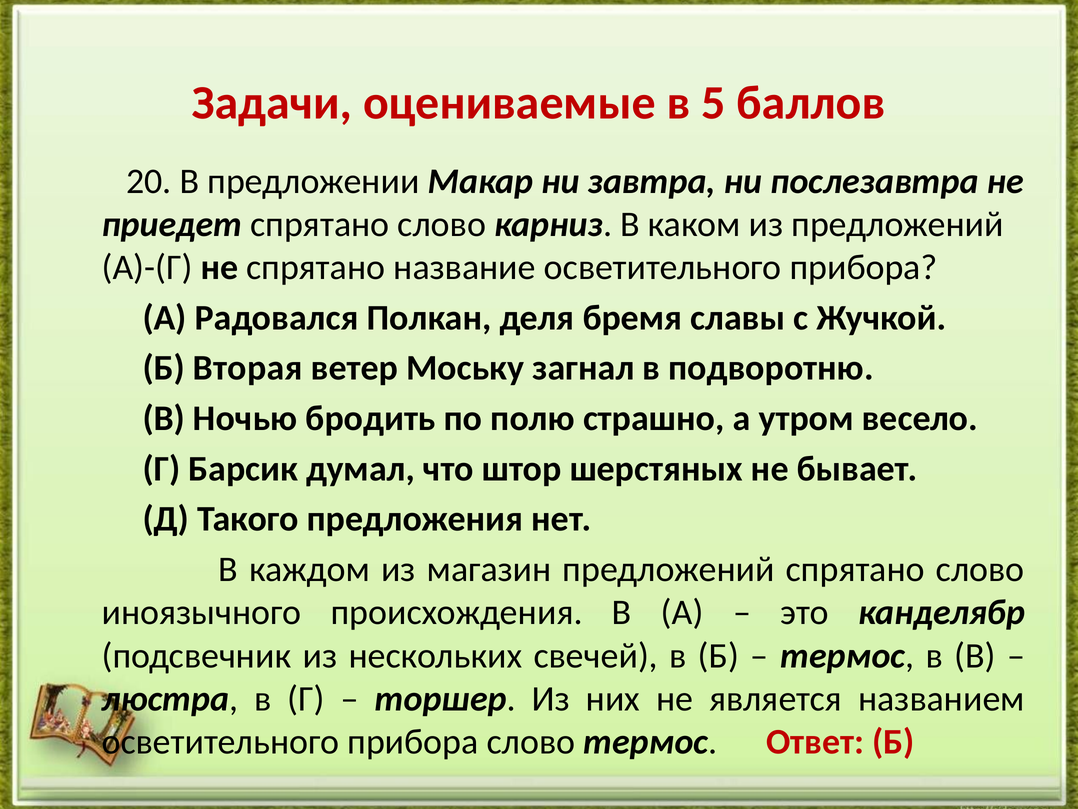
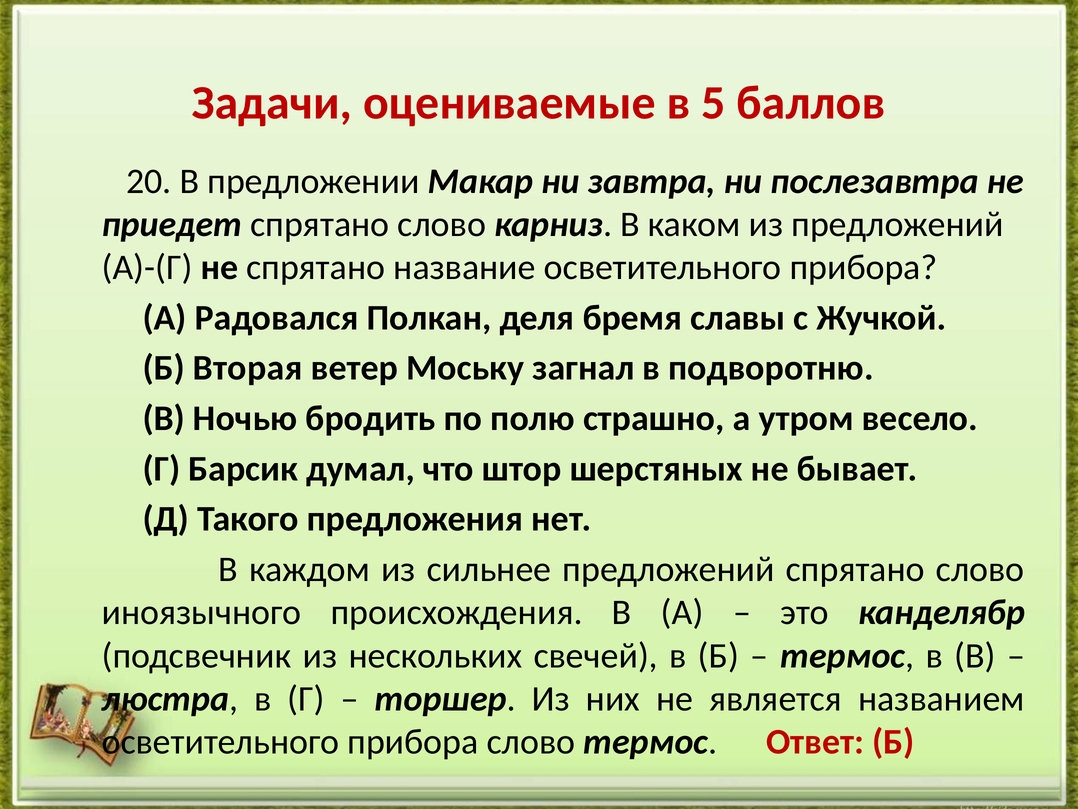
магазин: магазин -> сильнее
